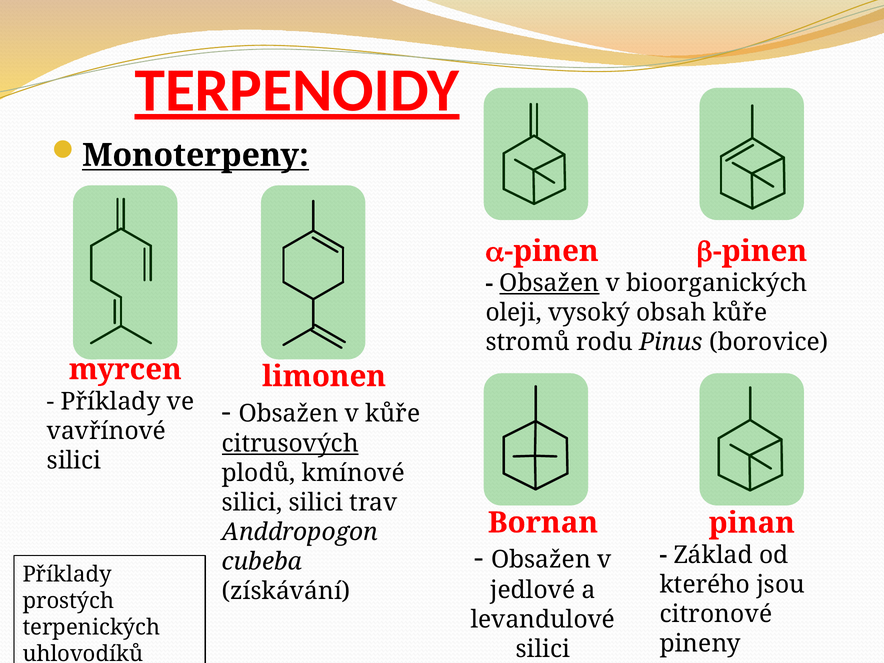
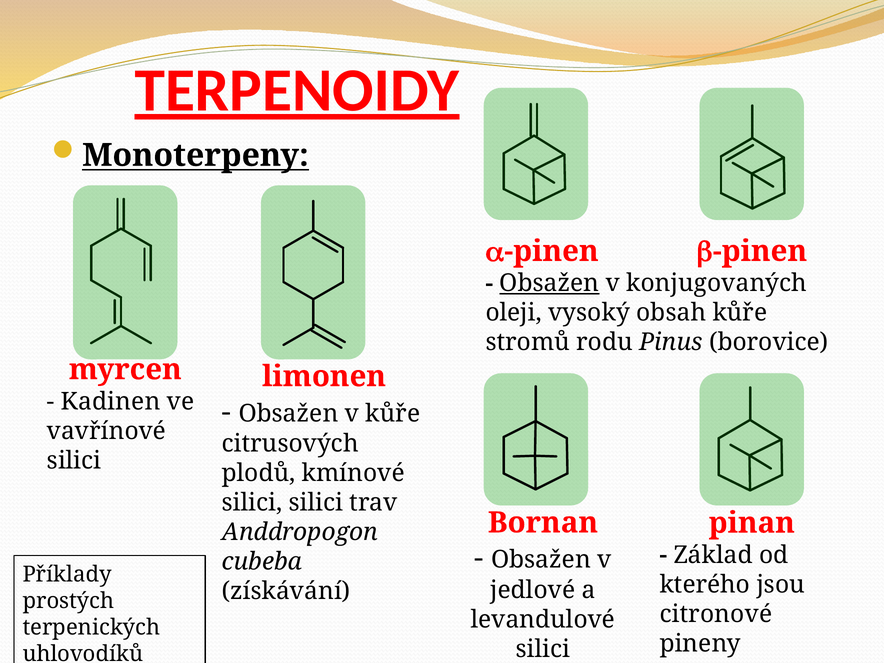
bioorganických: bioorganických -> konjugovaných
Příklady at (111, 402): Příklady -> Kadinen
citrusových underline: present -> none
